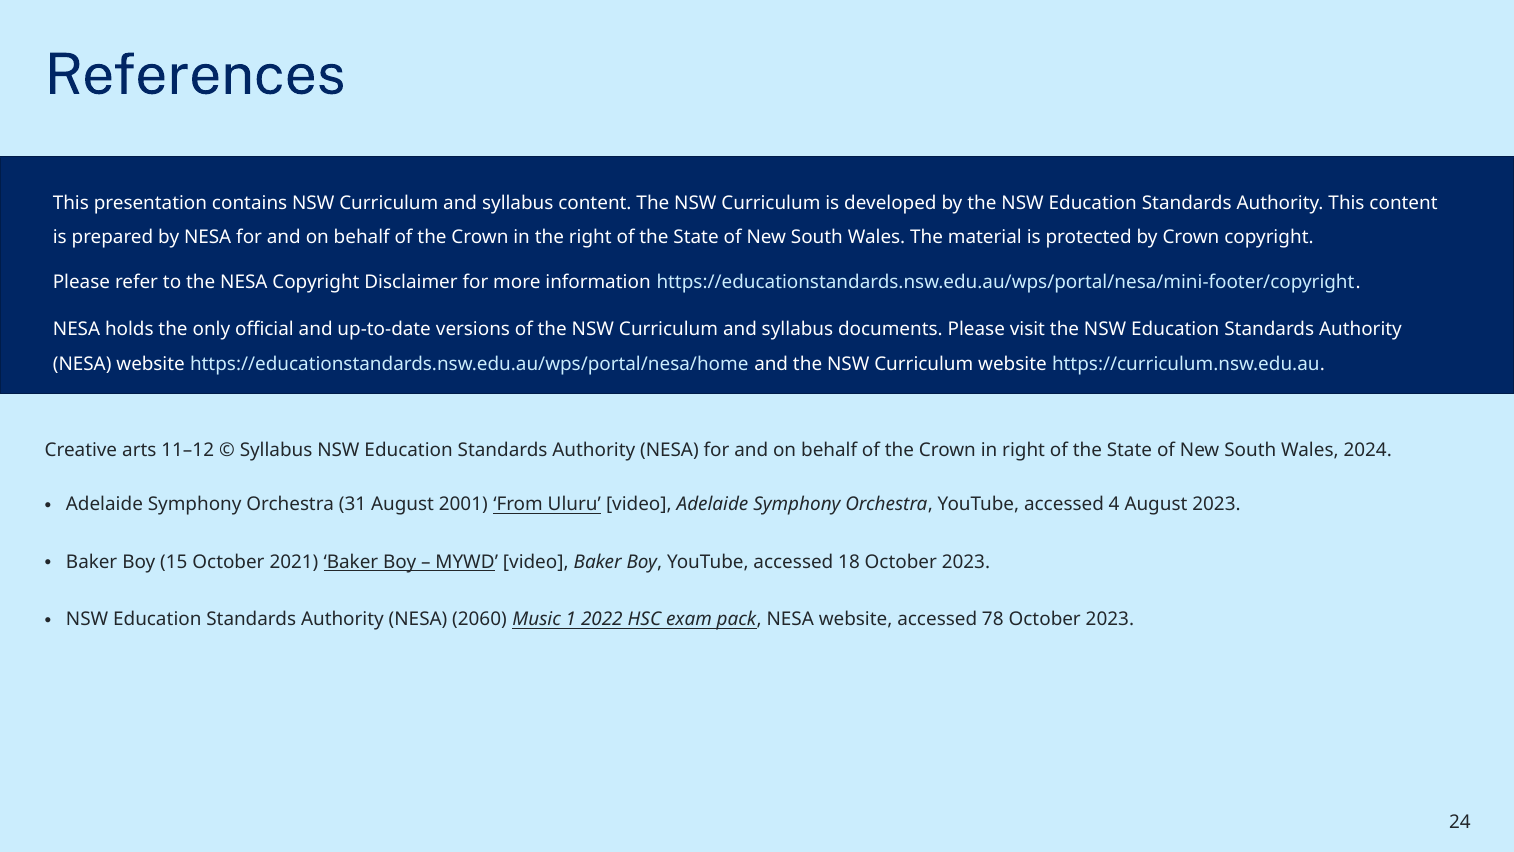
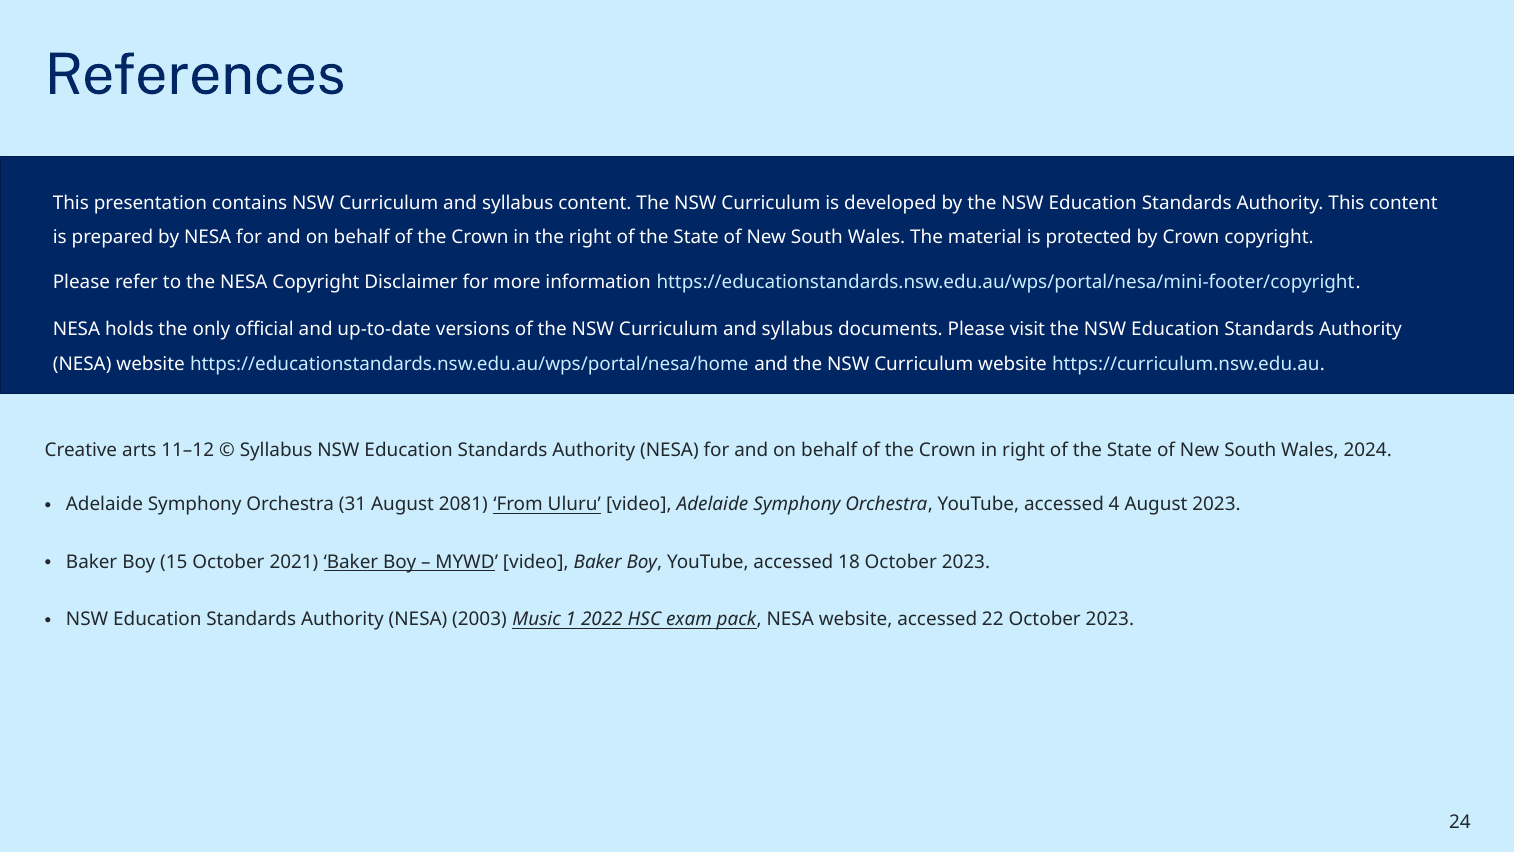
2001: 2001 -> 2081
2060: 2060 -> 2003
78: 78 -> 22
